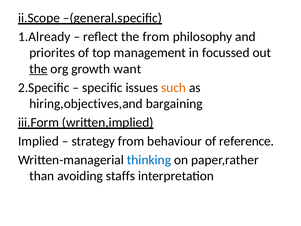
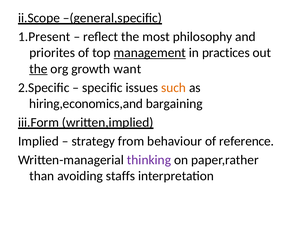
1.Already: 1.Already -> 1.Present
the from: from -> most
management underline: none -> present
focussed: focussed -> practices
hiring,objectives,and: hiring,objectives,and -> hiring,economics,and
thinking colour: blue -> purple
